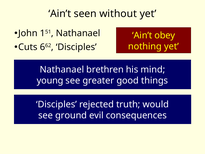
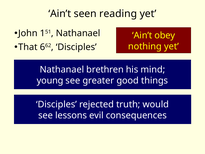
without: without -> reading
Cuts: Cuts -> That
ground: ground -> lessons
